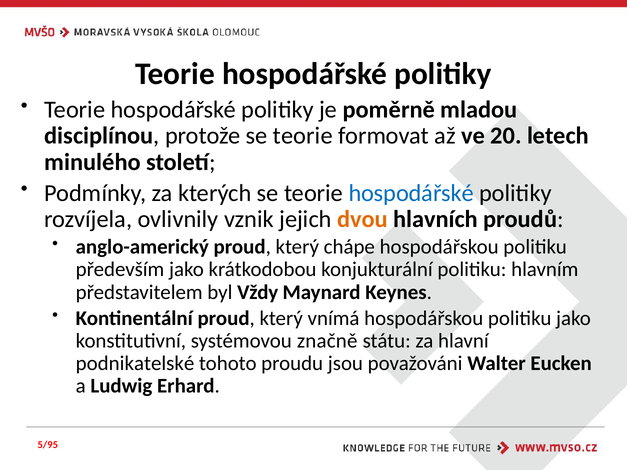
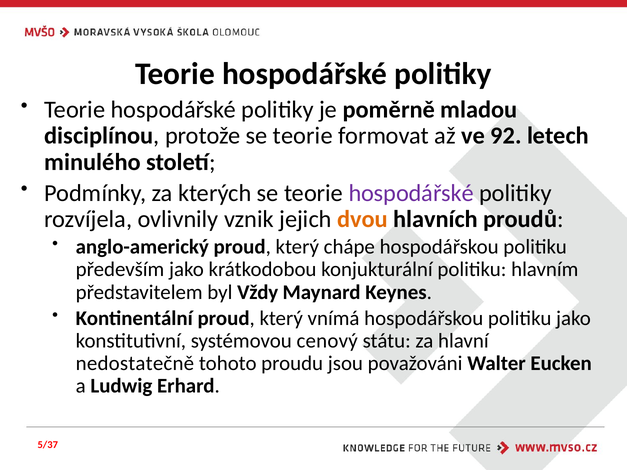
20: 20 -> 92
hospodářské at (411, 193) colour: blue -> purple
značně: značně -> cenový
podnikatelské: podnikatelské -> nedostatečně
5/95: 5/95 -> 5/37
